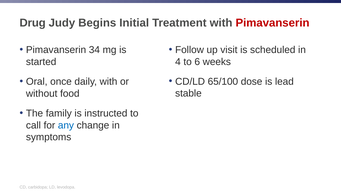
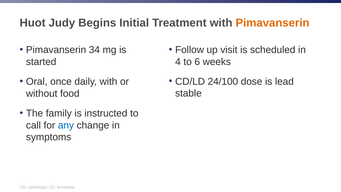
Drug: Drug -> Huot
Pimavanserin at (273, 23) colour: red -> orange
65/100: 65/100 -> 24/100
